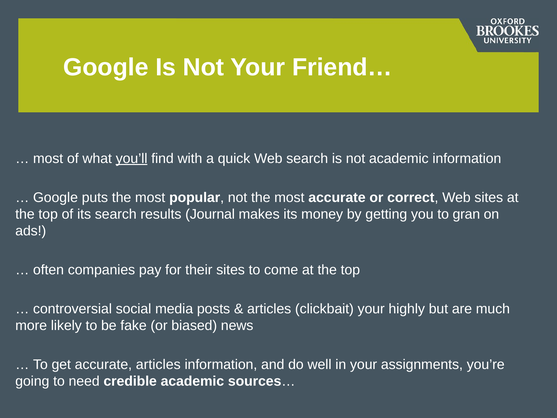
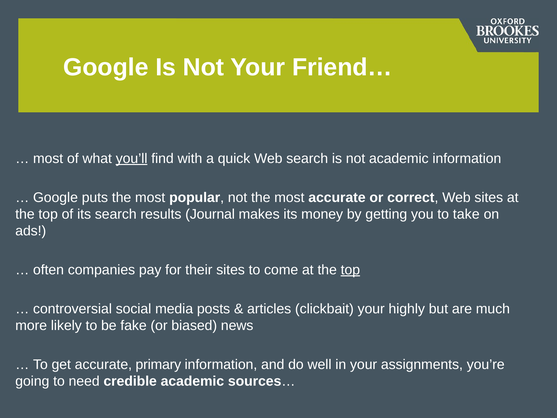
gran: gran -> take
top at (350, 270) underline: none -> present
accurate articles: articles -> primary
